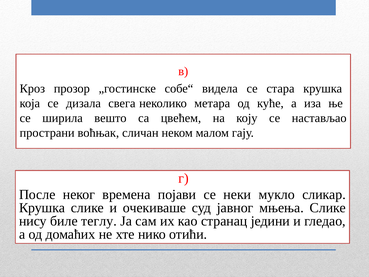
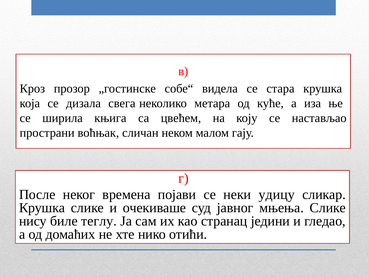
вешто: вешто -> књига
мукло: мукло -> удицу
